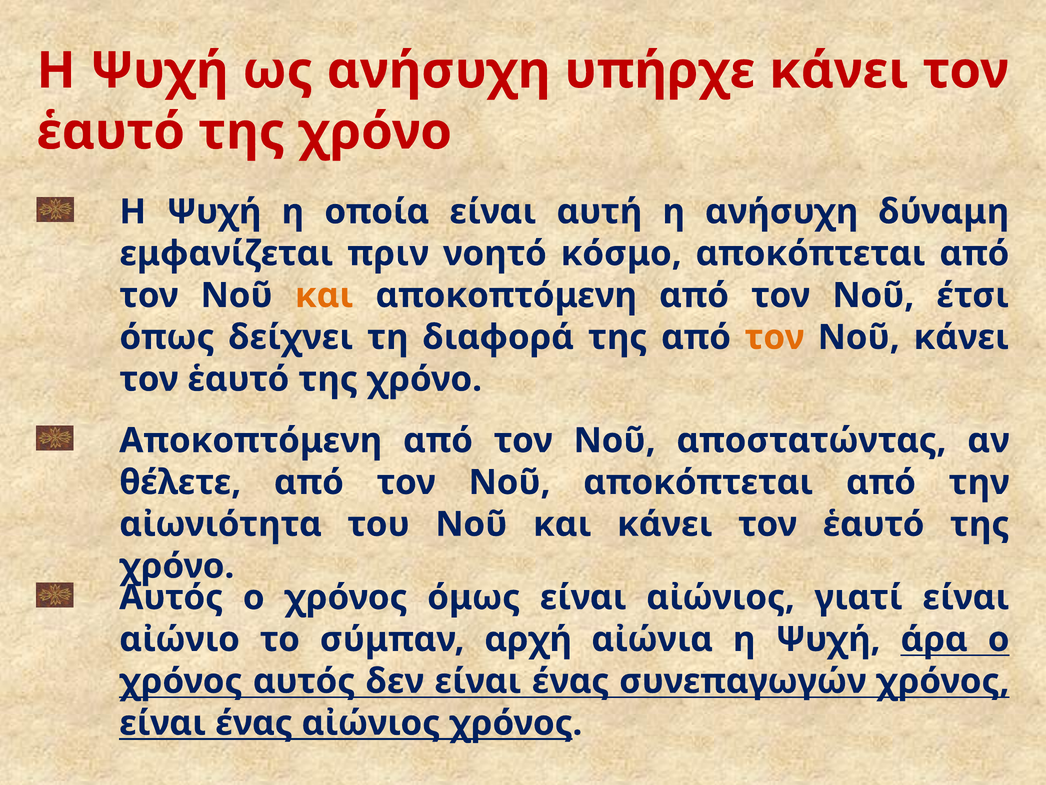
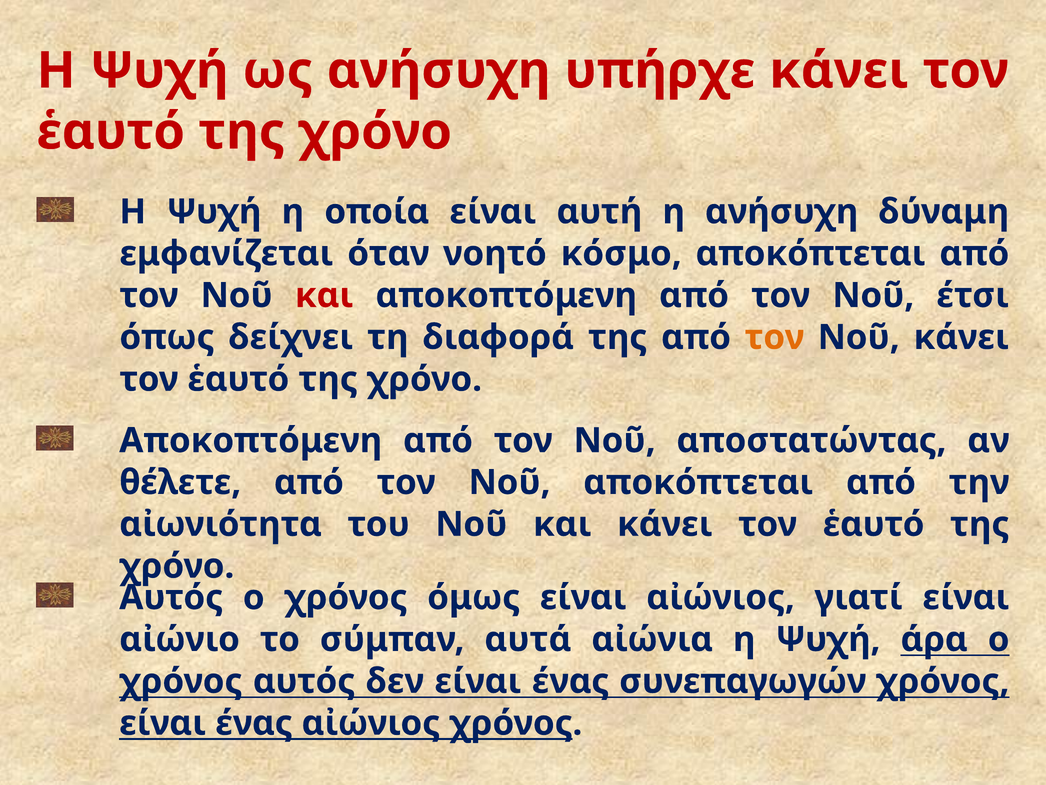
πριν: πριν -> όταν
και at (324, 295) colour: orange -> red
αρχή: αρχή -> αυτά
